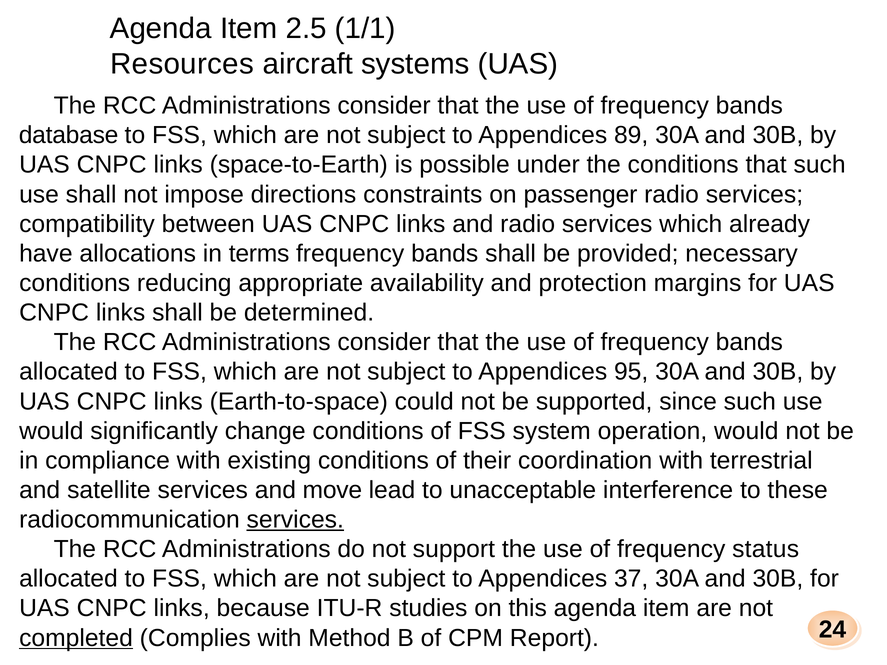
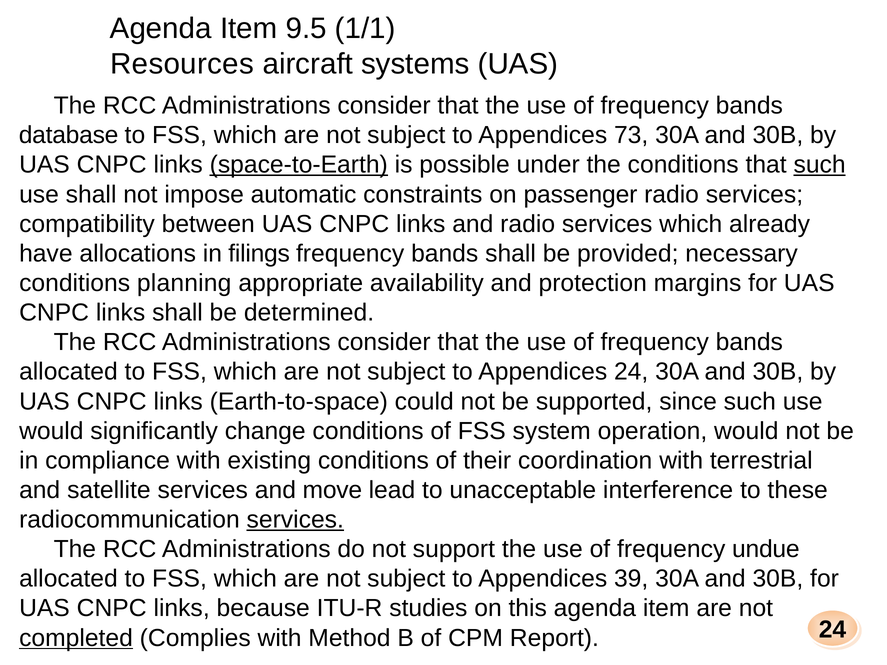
2.5: 2.5 -> 9.5
89: 89 -> 73
space-to-Earth underline: none -> present
such at (820, 165) underline: none -> present
directions: directions -> automatic
terms: terms -> filings
reducing: reducing -> planning
Appendices 95: 95 -> 24
status: status -> undue
37: 37 -> 39
